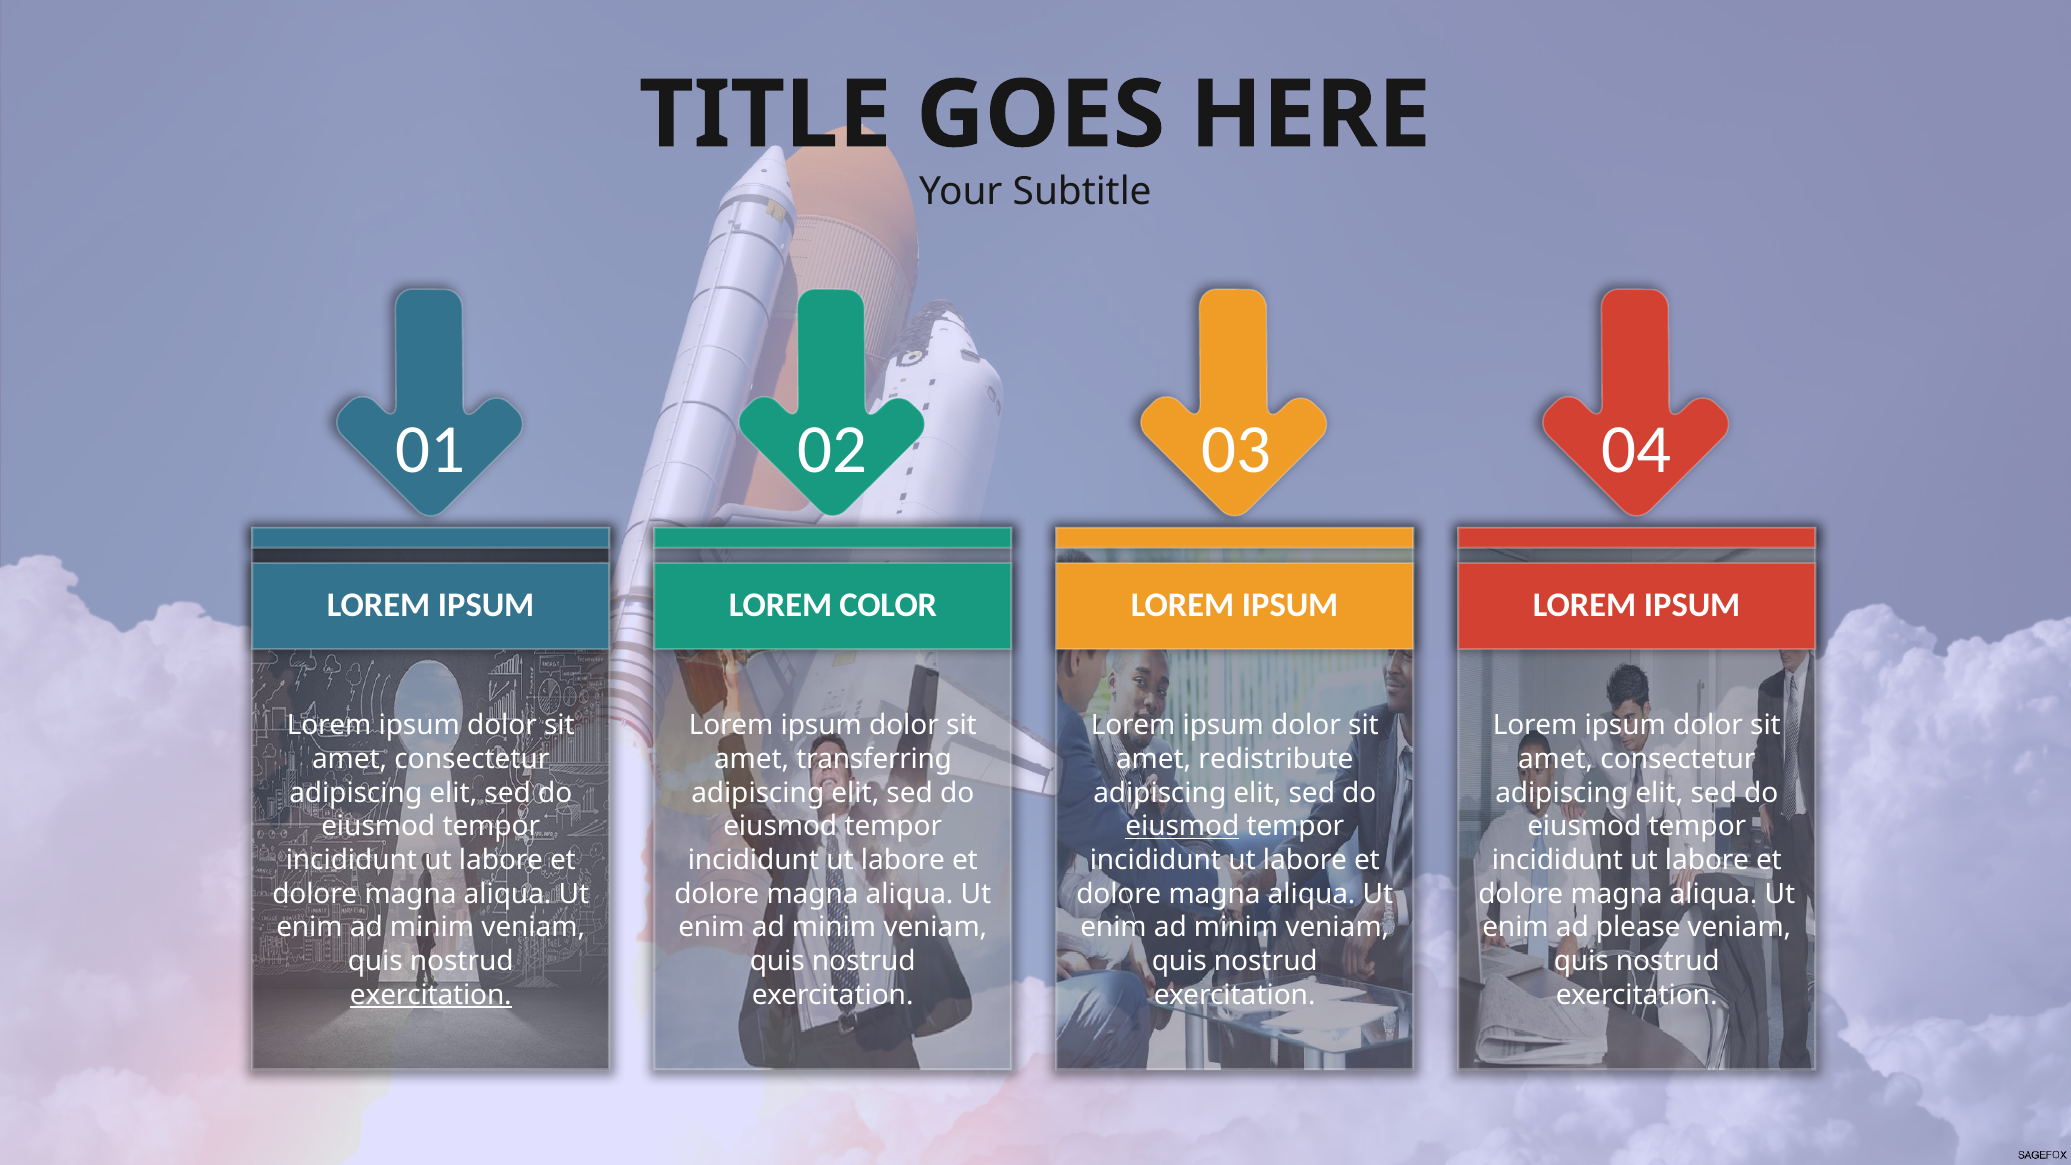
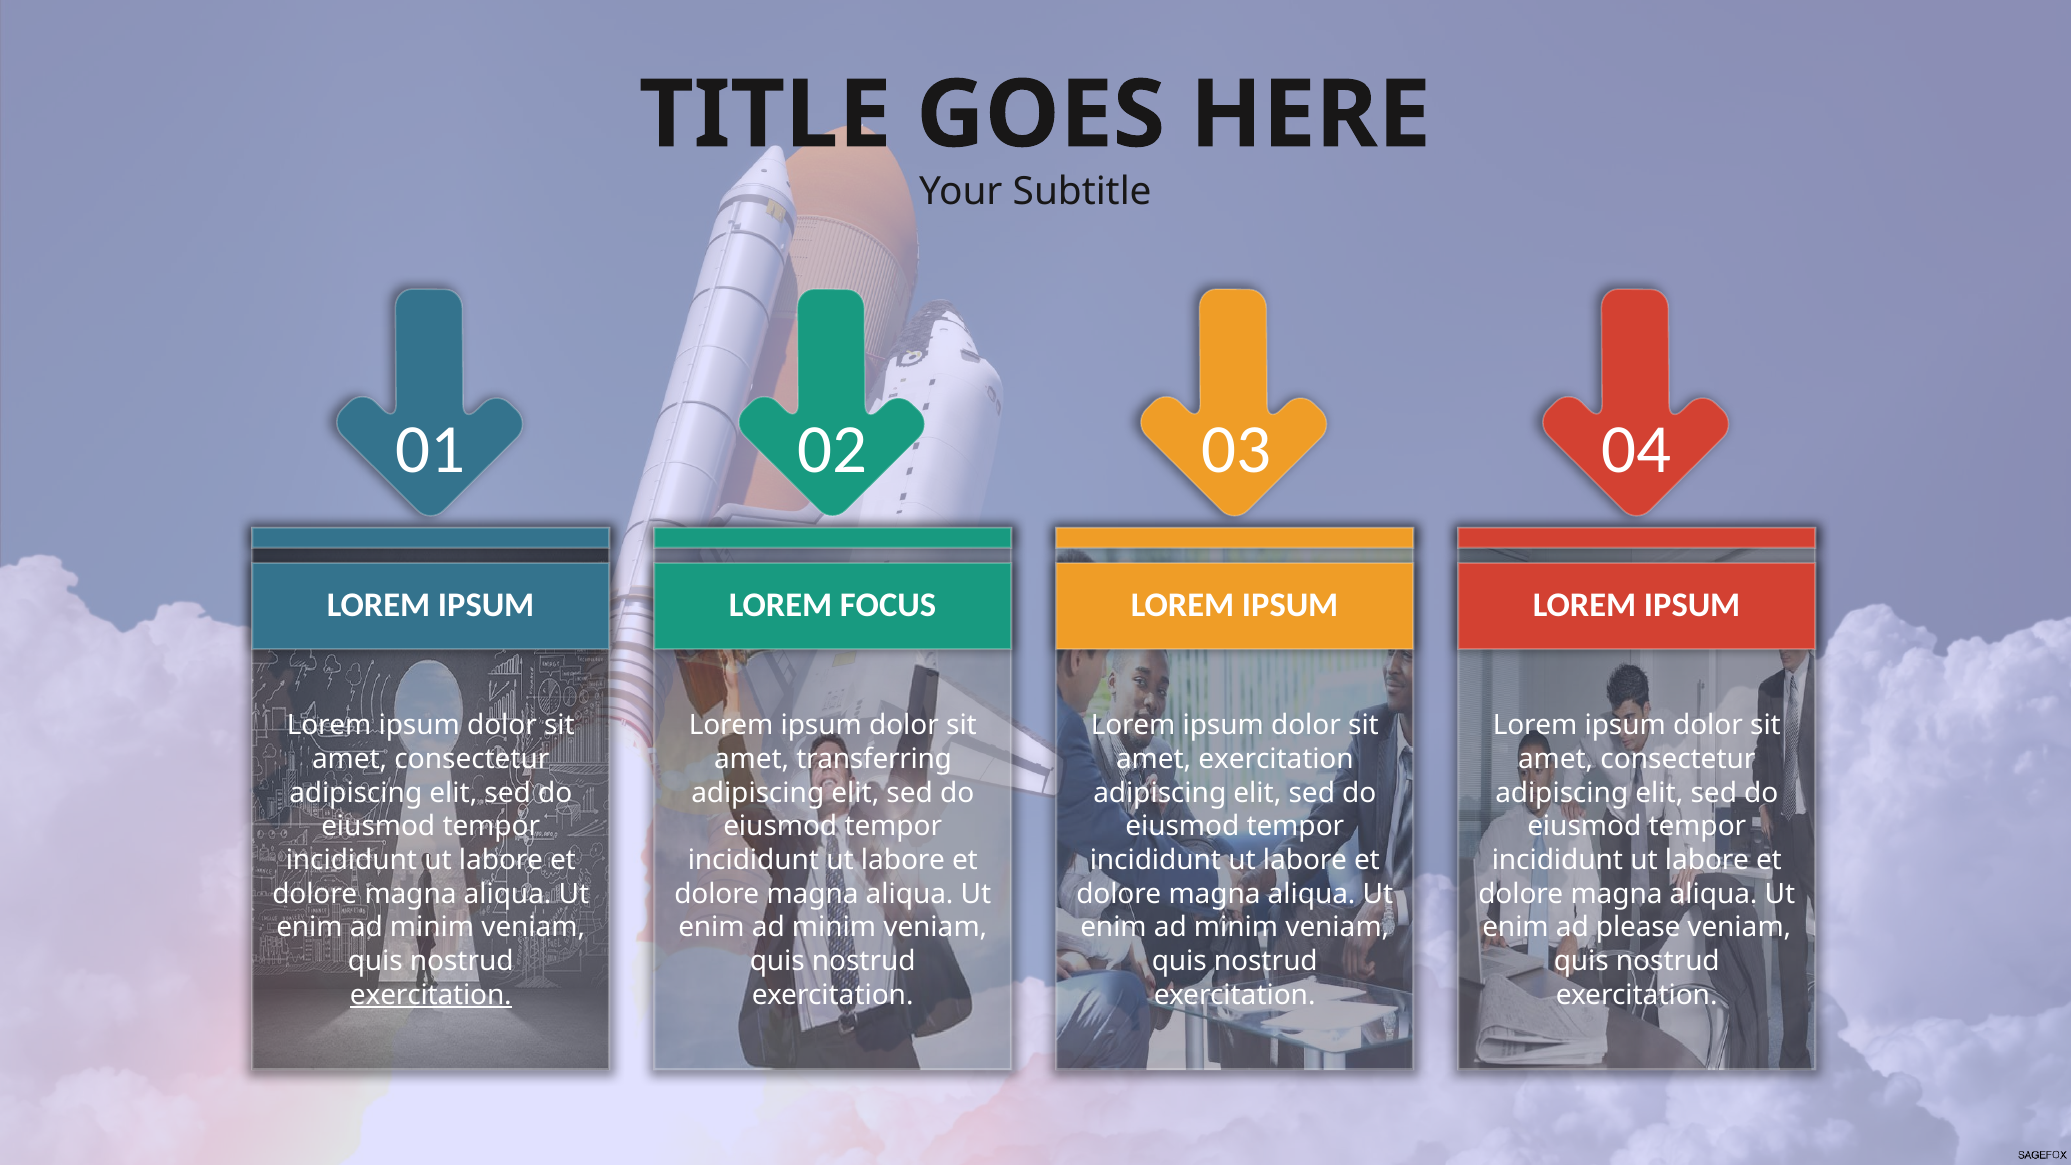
COLOR: COLOR -> FOCUS
amet redistribute: redistribute -> exercitation
eiusmod at (1182, 826) underline: present -> none
